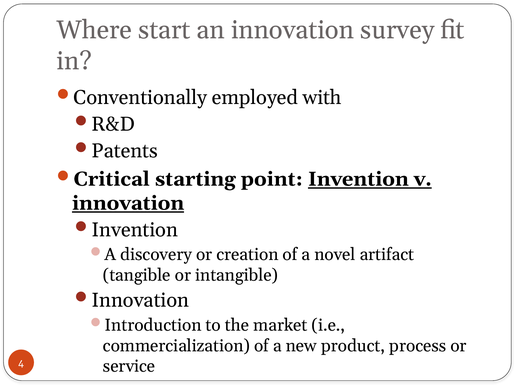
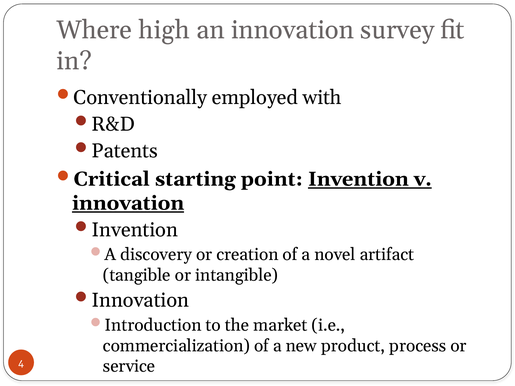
start: start -> high
